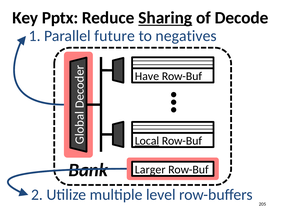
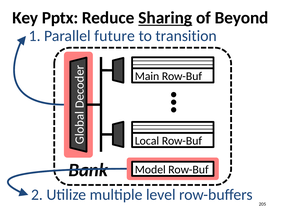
Decode: Decode -> Beyond
negatives: negatives -> transition
Have: Have -> Main
Local underline: present -> none
Larger: Larger -> Model
